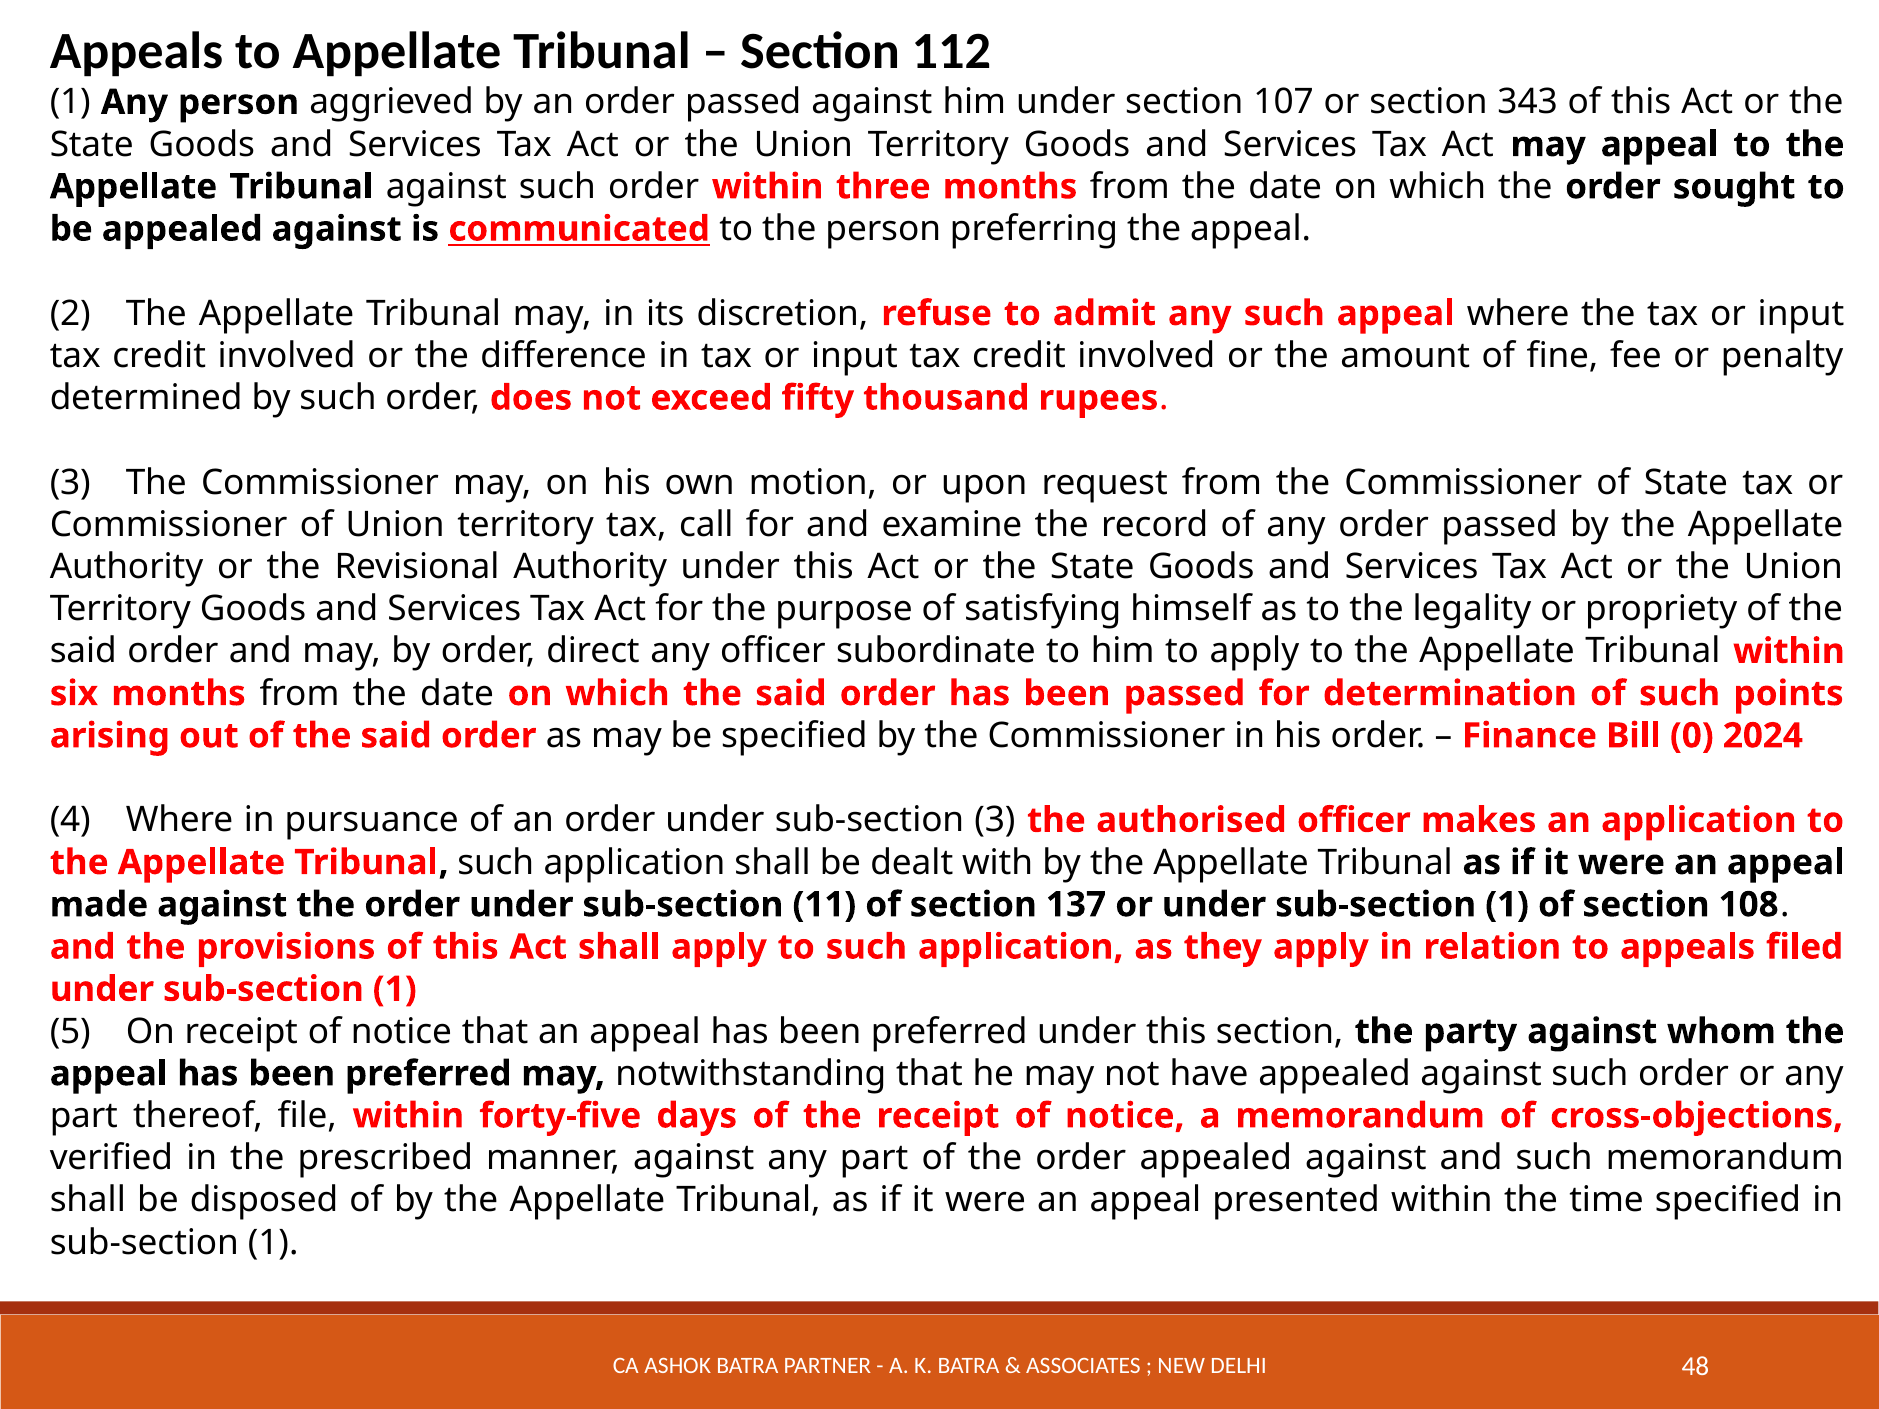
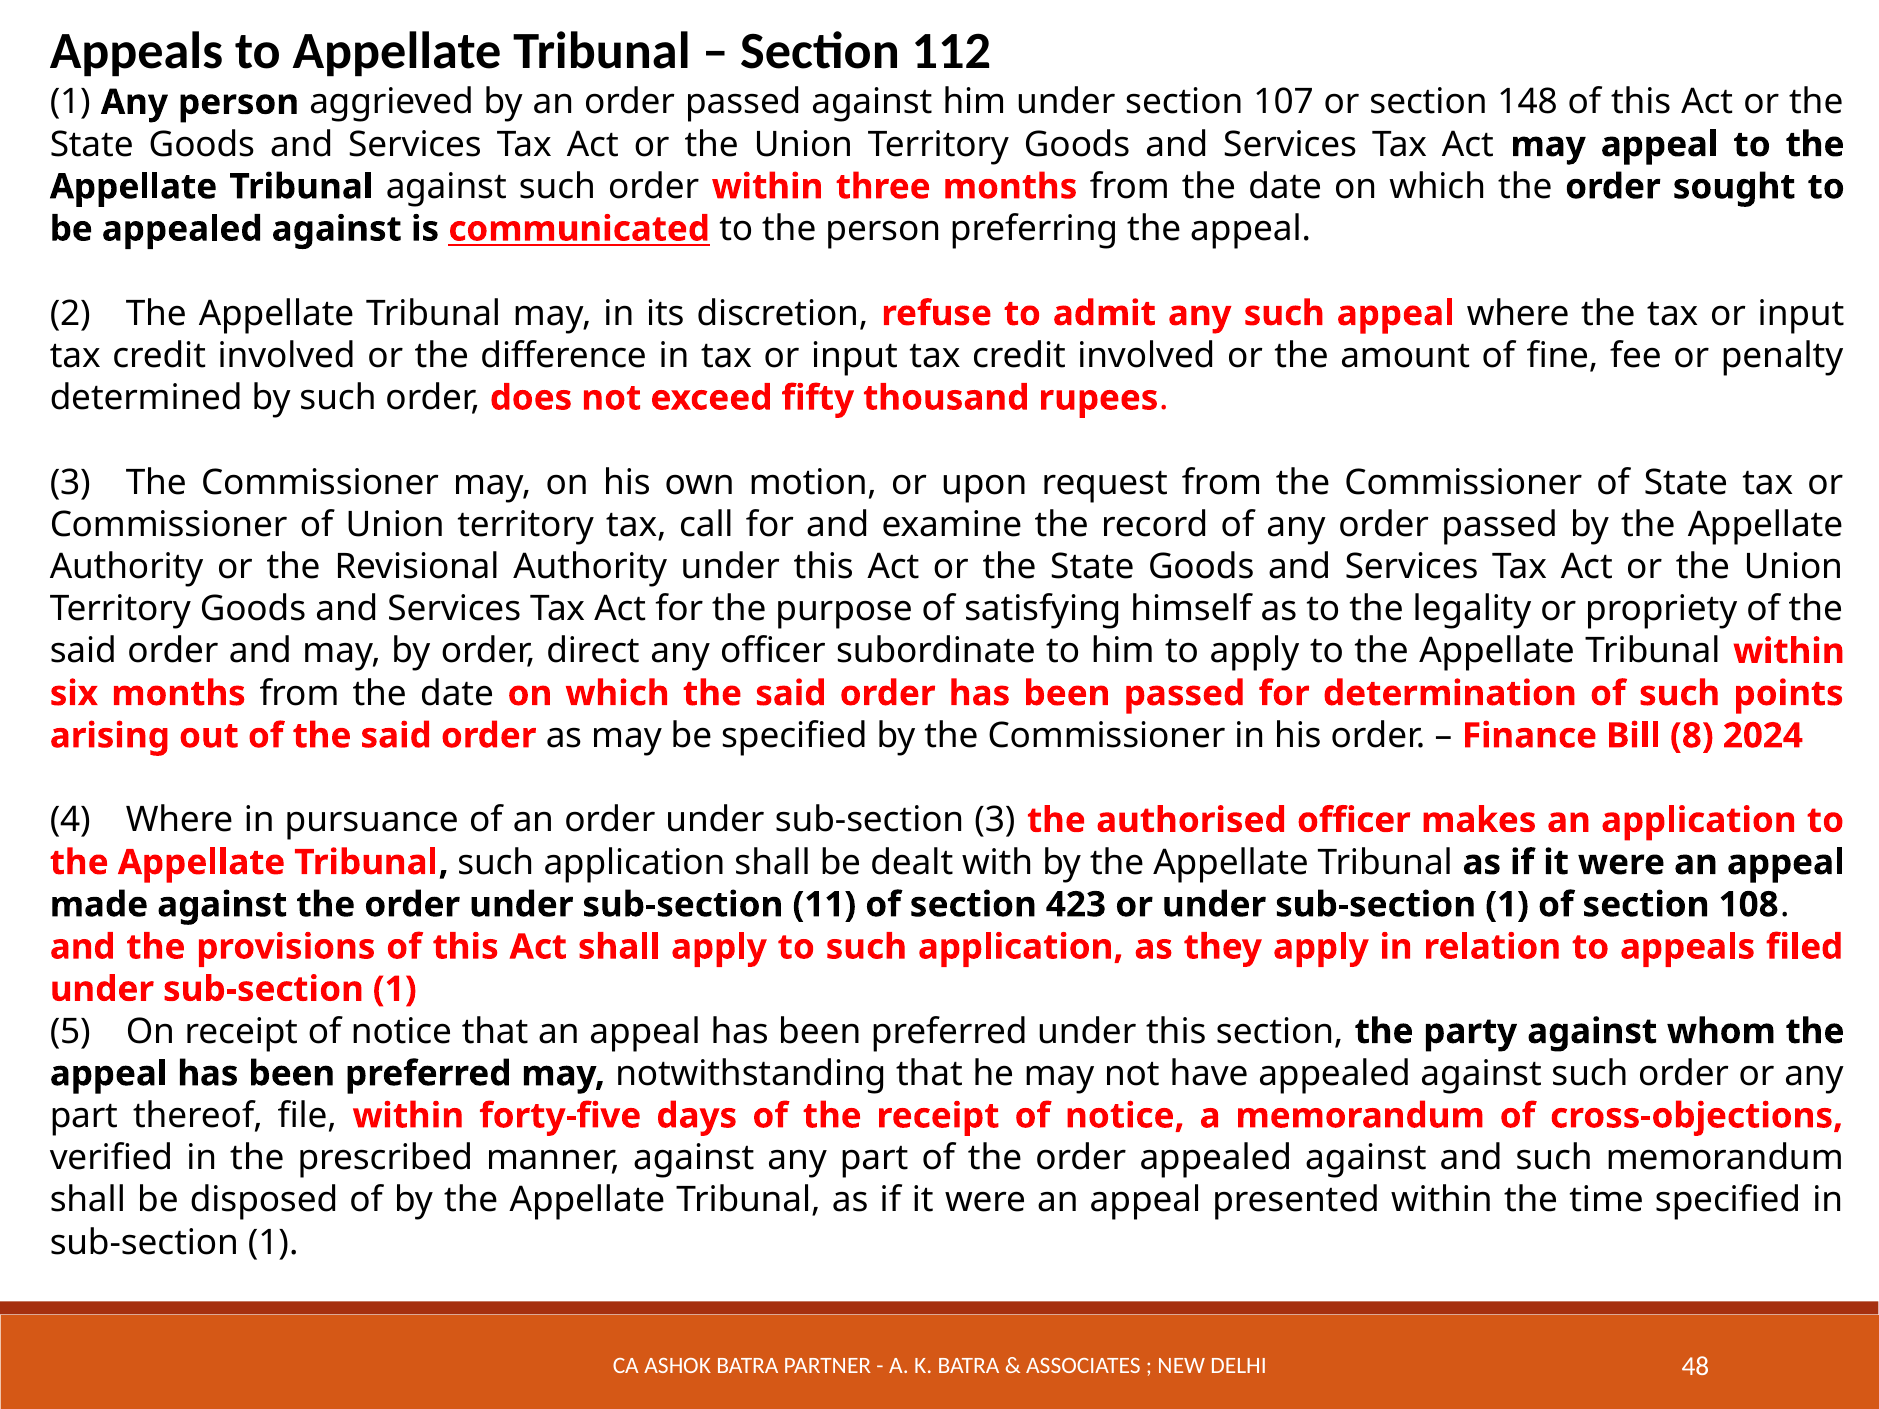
343: 343 -> 148
0: 0 -> 8
137: 137 -> 423
